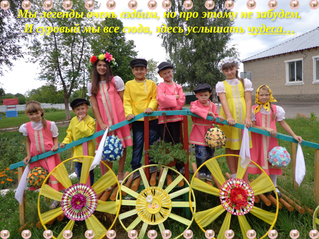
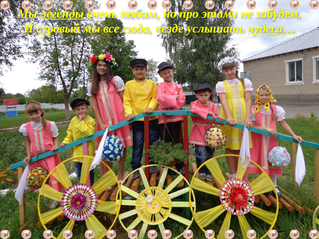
легенды underline: none -> present
ездили: ездили -> новым
здесь: здесь -> везде
